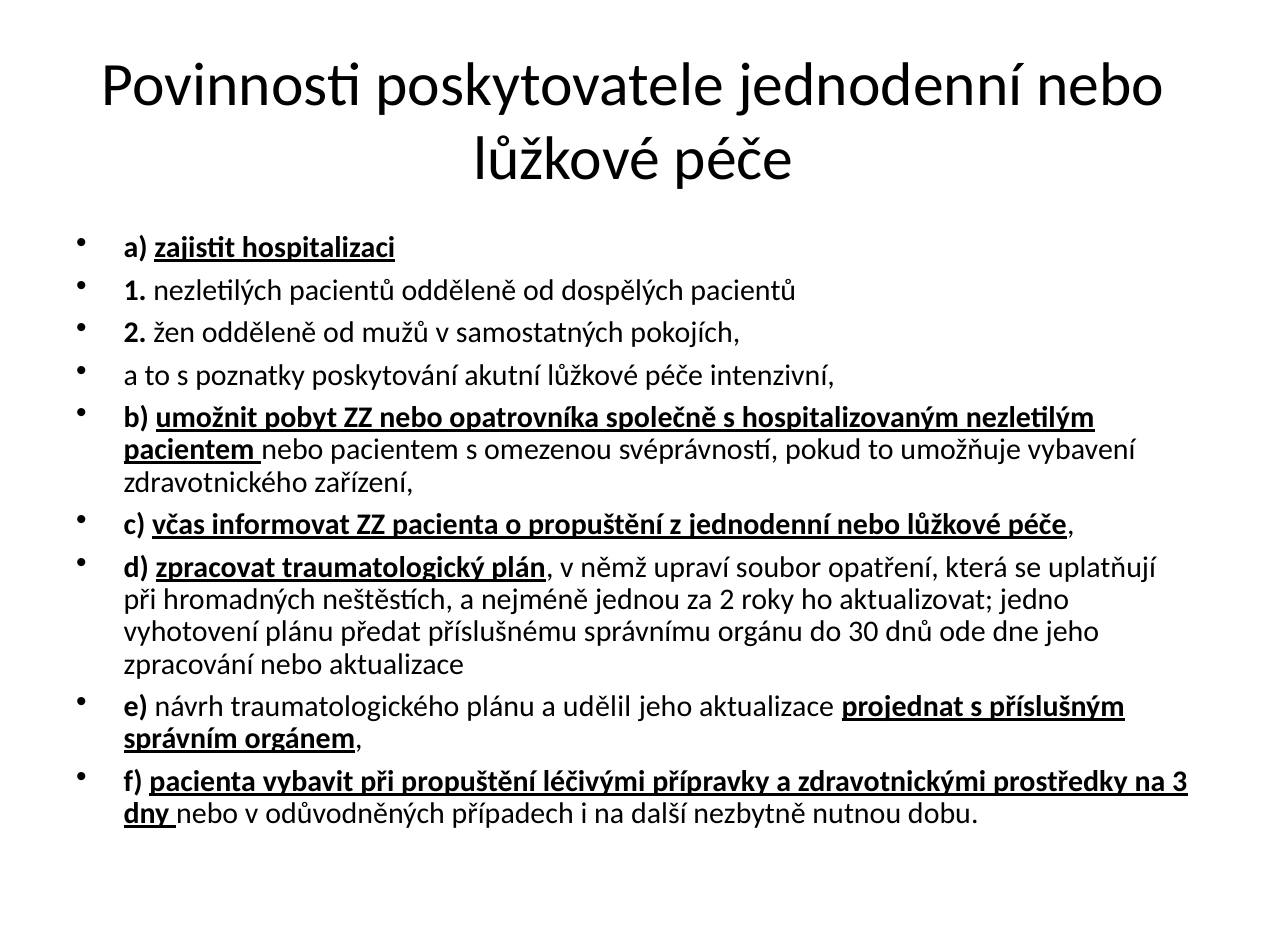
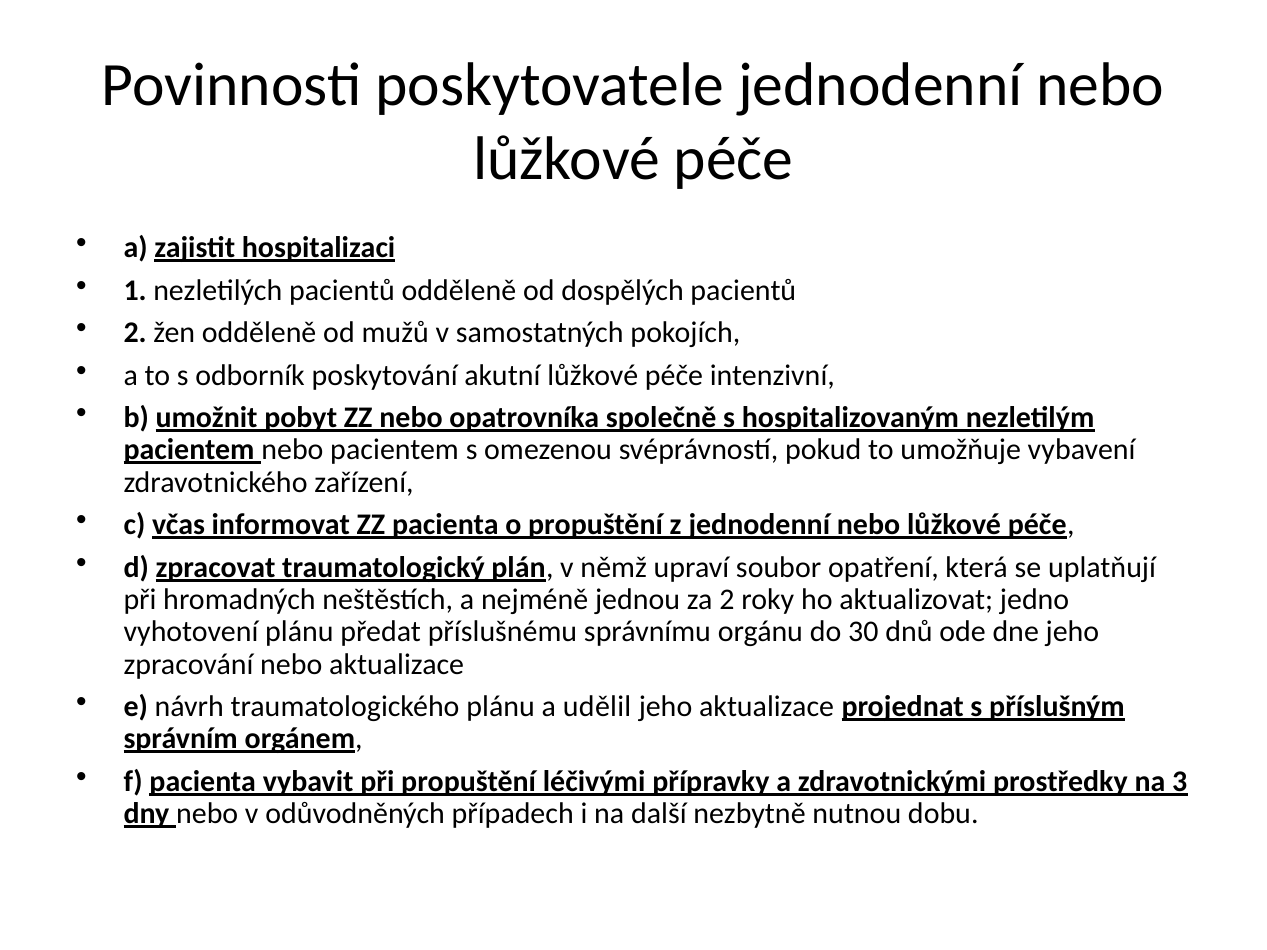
poznatky: poznatky -> odborník
